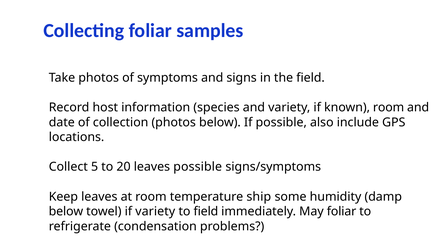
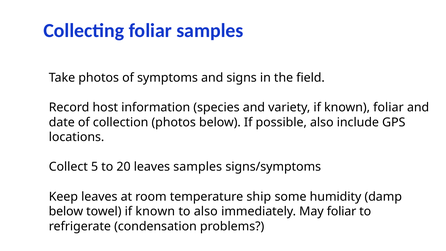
known room: room -> foliar
leaves possible: possible -> samples
towel if variety: variety -> known
to field: field -> also
